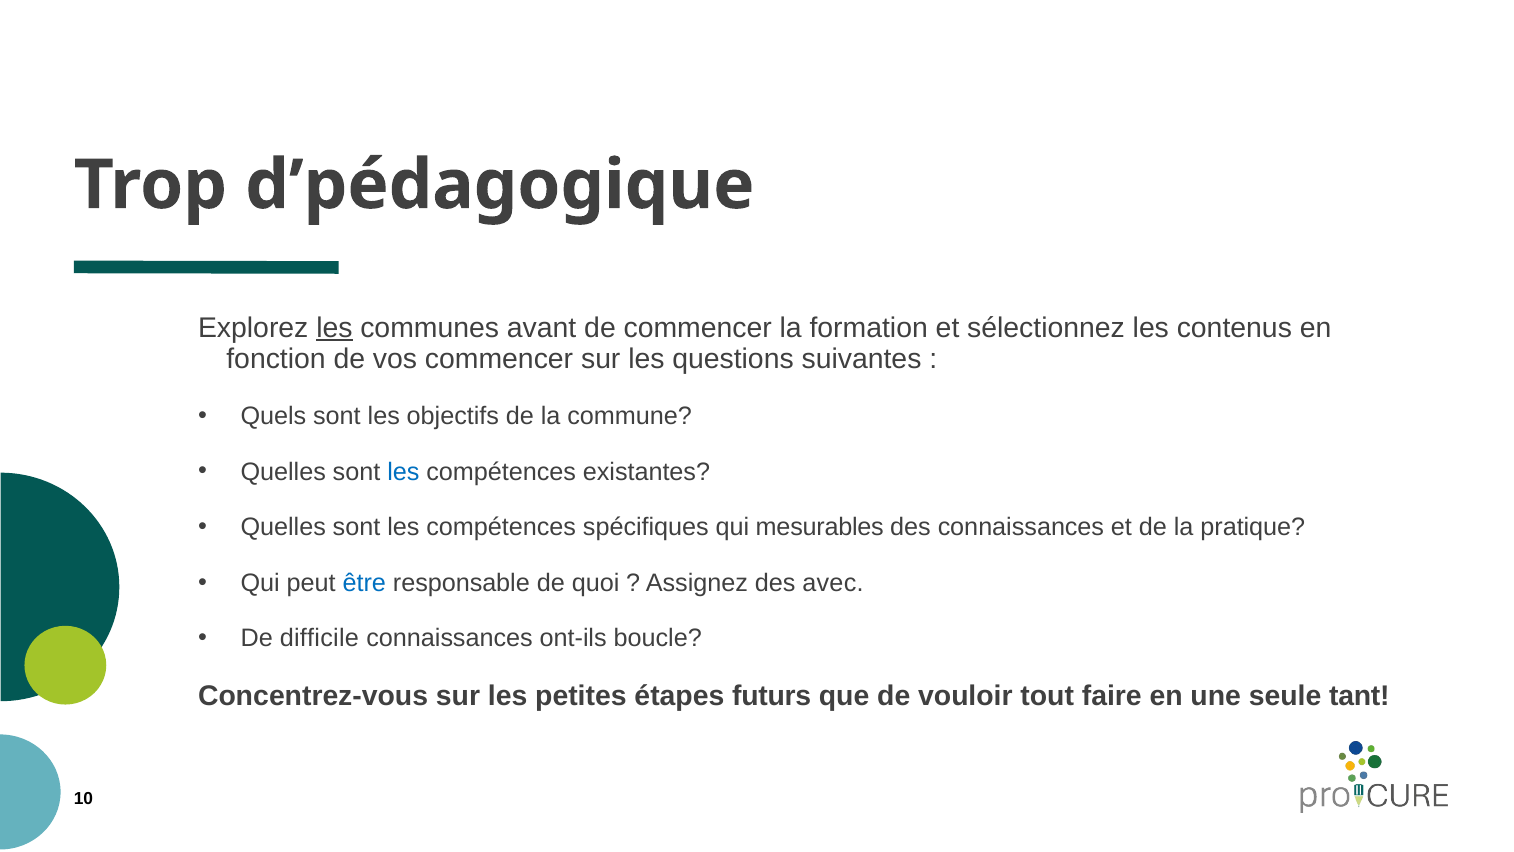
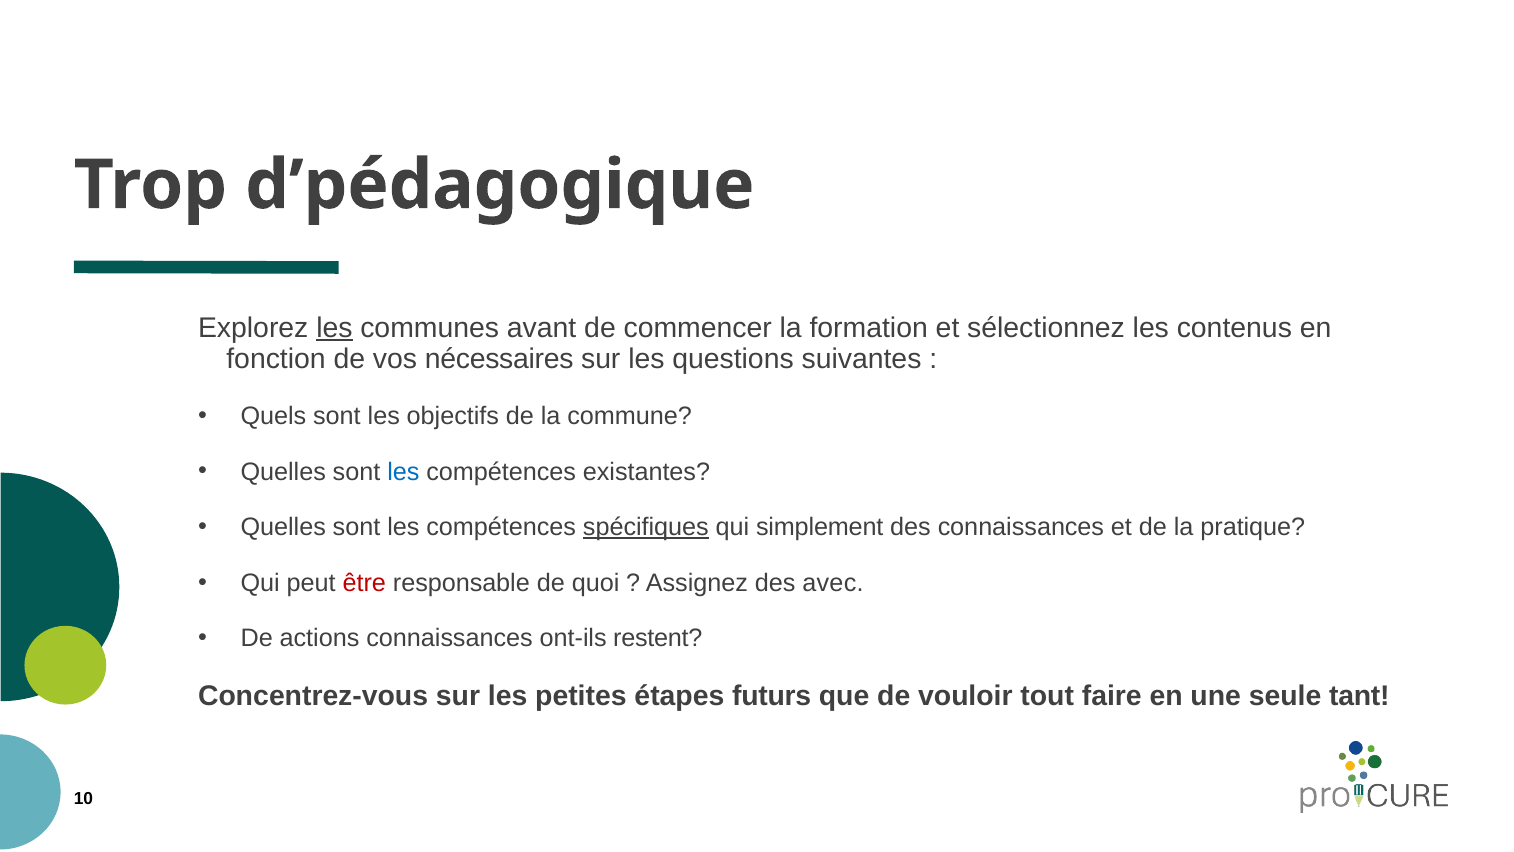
vos commencer: commencer -> nécessaires
spécifiques underline: none -> present
mesurables: mesurables -> simplement
être colour: blue -> red
difficile: difficile -> actions
boucle: boucle -> restent
